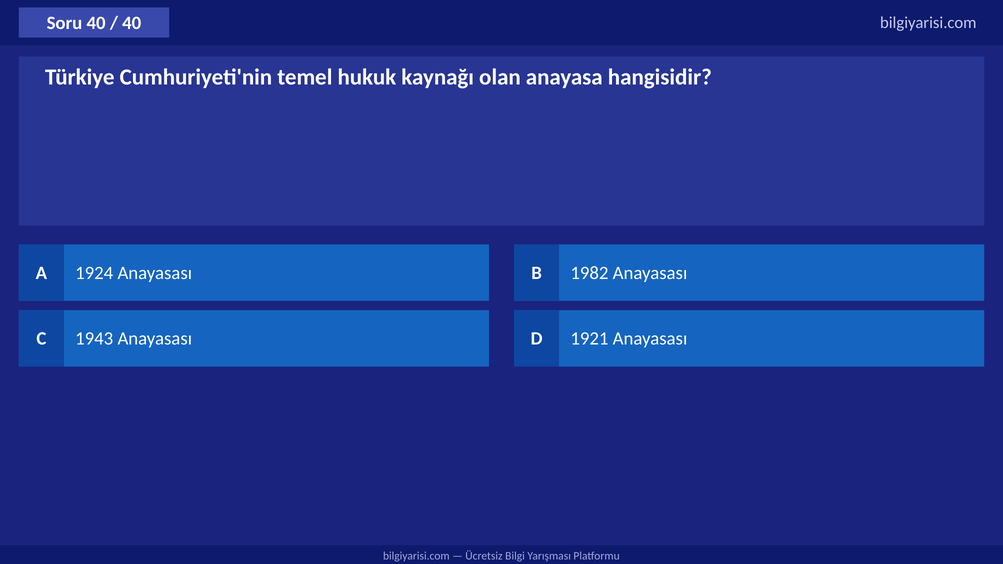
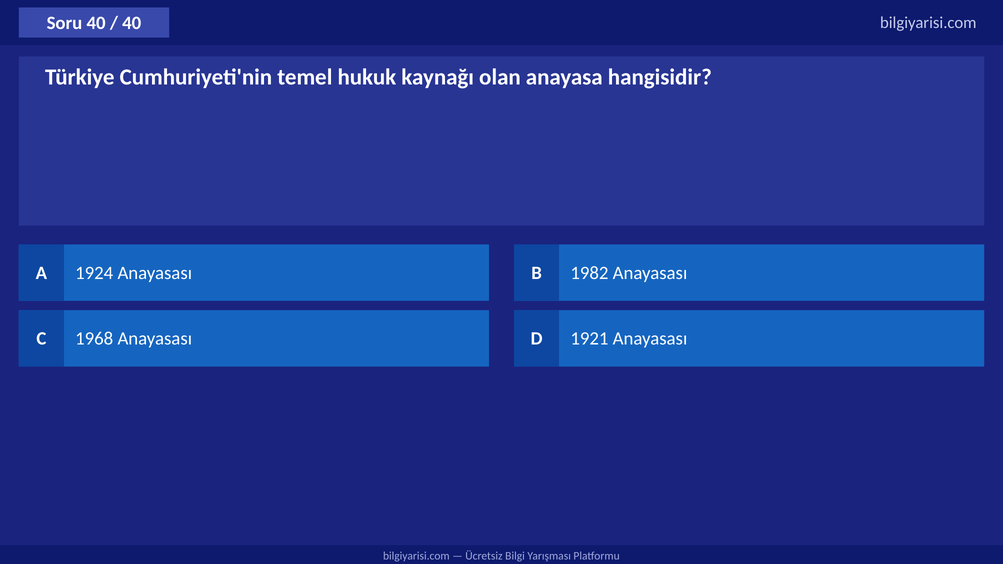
1943: 1943 -> 1968
